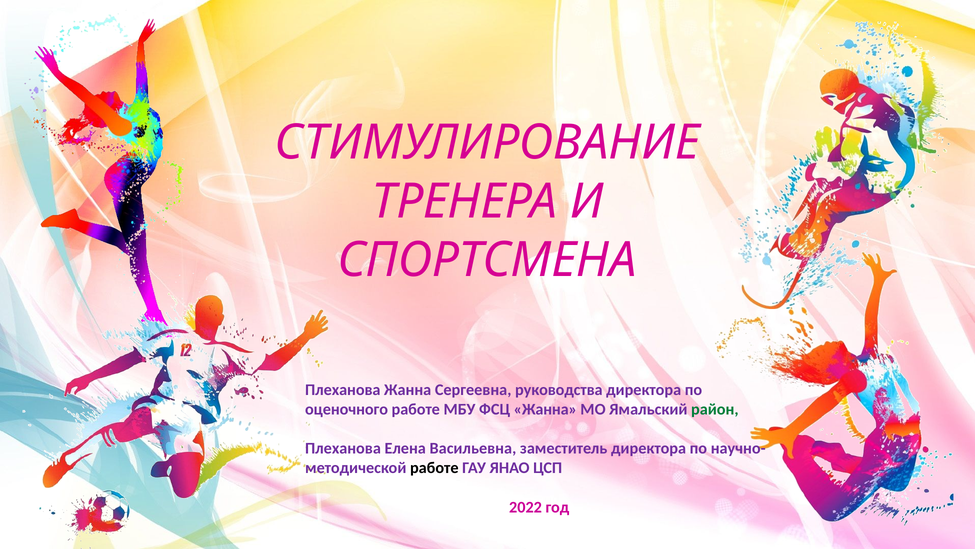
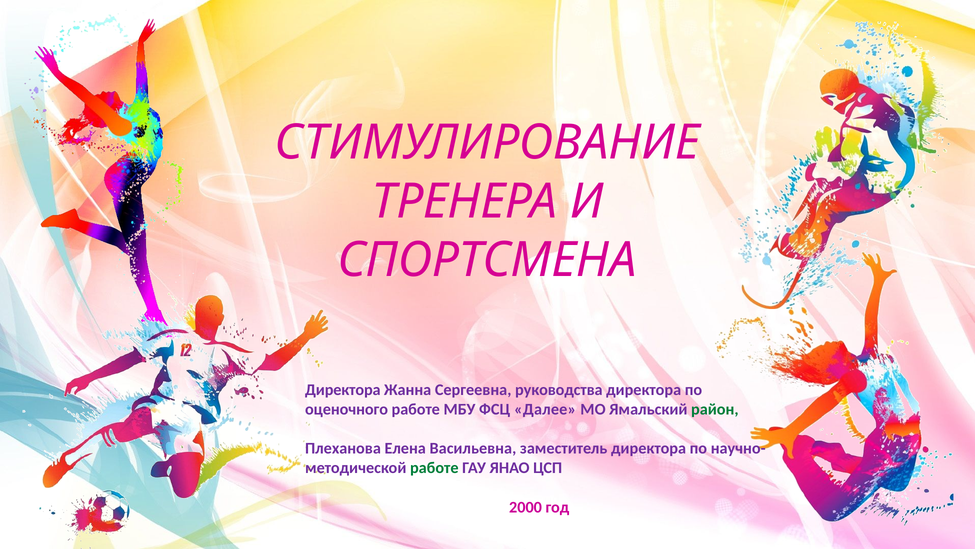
Плеханова at (343, 390): Плеханова -> Директора
ФСЦ Жанна: Жанна -> Далее
работе at (434, 468) colour: black -> green
2022: 2022 -> 2000
